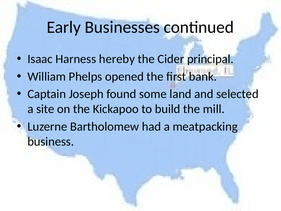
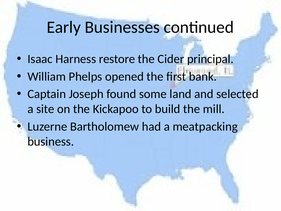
hereby: hereby -> restore
